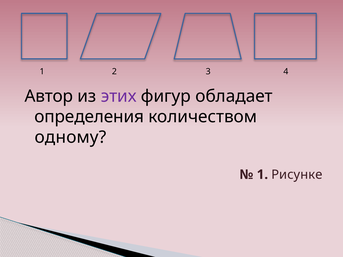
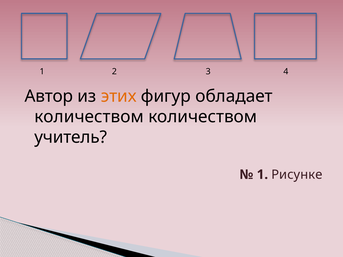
этих colour: purple -> orange
определения at (89, 117): определения -> количеством
одному: одному -> учитель
